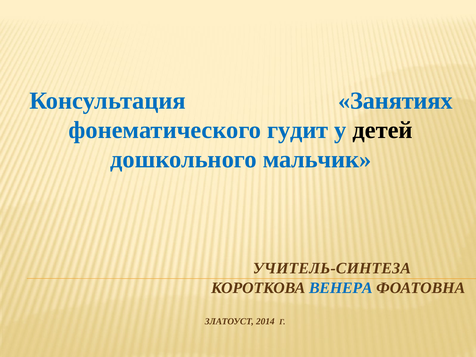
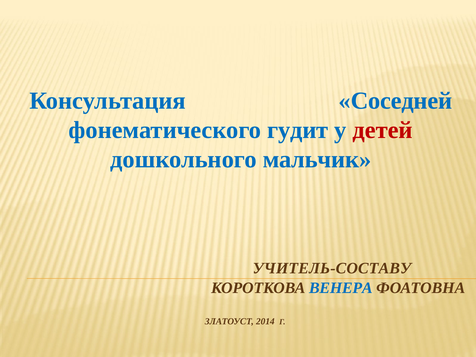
Занятиях: Занятиях -> Соседней
детей colour: black -> red
УЧИТЕЛЬ-СИНТЕЗА: УЧИТЕЛЬ-СИНТЕЗА -> УЧИТЕЛЬ-СОСТАВУ
